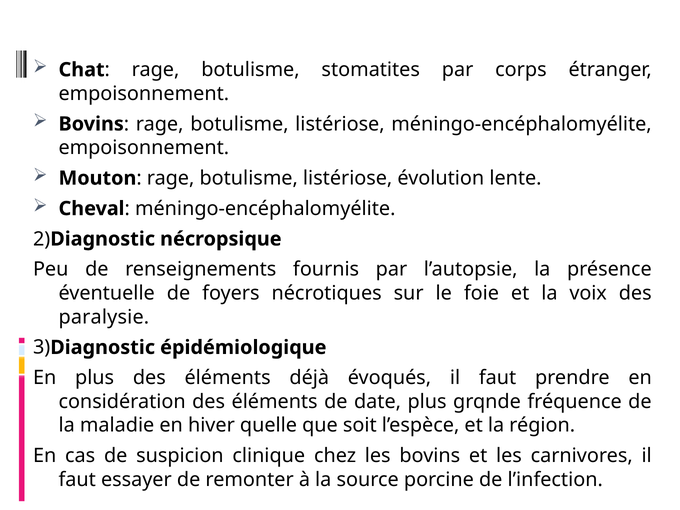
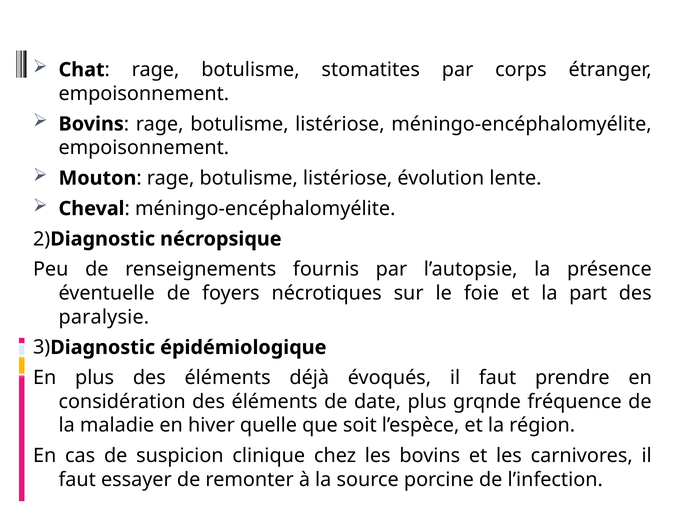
voix: voix -> part
